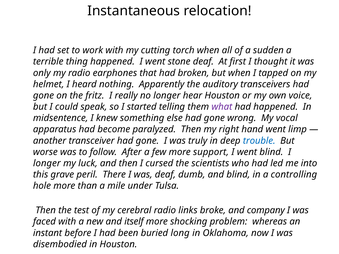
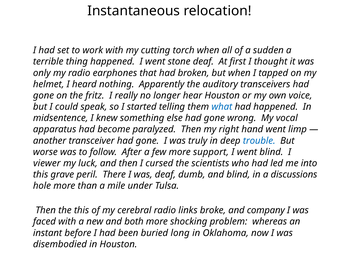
what colour: purple -> blue
longer at (47, 163): longer -> viewer
controlling: controlling -> discussions
the test: test -> this
itself: itself -> both
